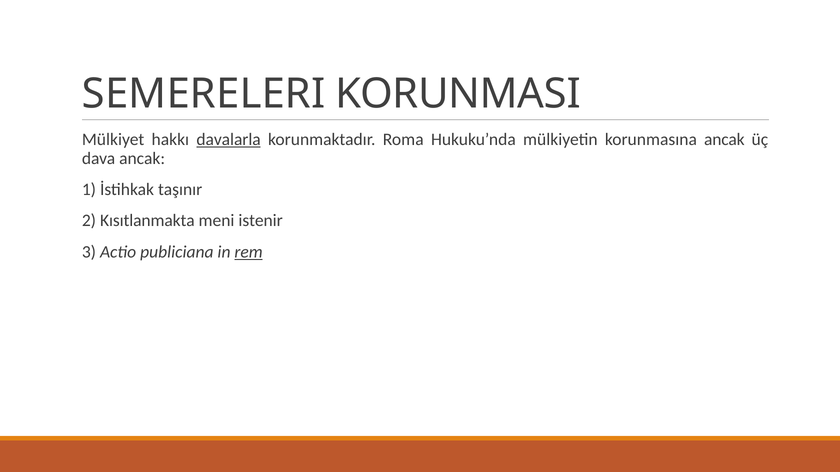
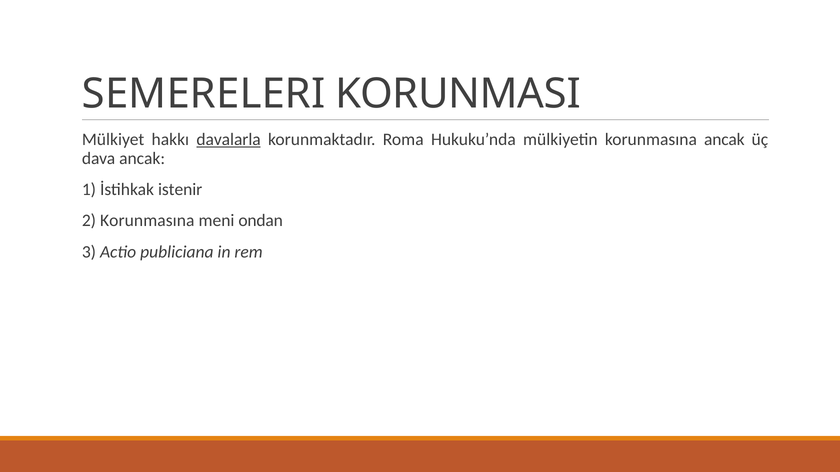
taşınır: taşınır -> istenir
2 Kısıtlanmakta: Kısıtlanmakta -> Korunmasına
istenir: istenir -> ondan
rem underline: present -> none
